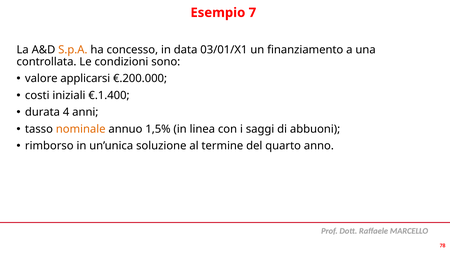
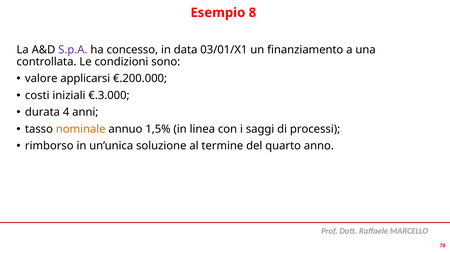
7: 7 -> 8
S.p.A colour: orange -> purple
€.1.400: €.1.400 -> €.3.000
abbuoni: abbuoni -> processi
